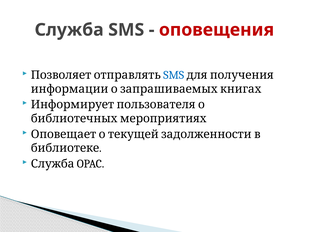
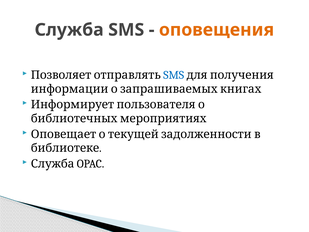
оповещения colour: red -> orange
